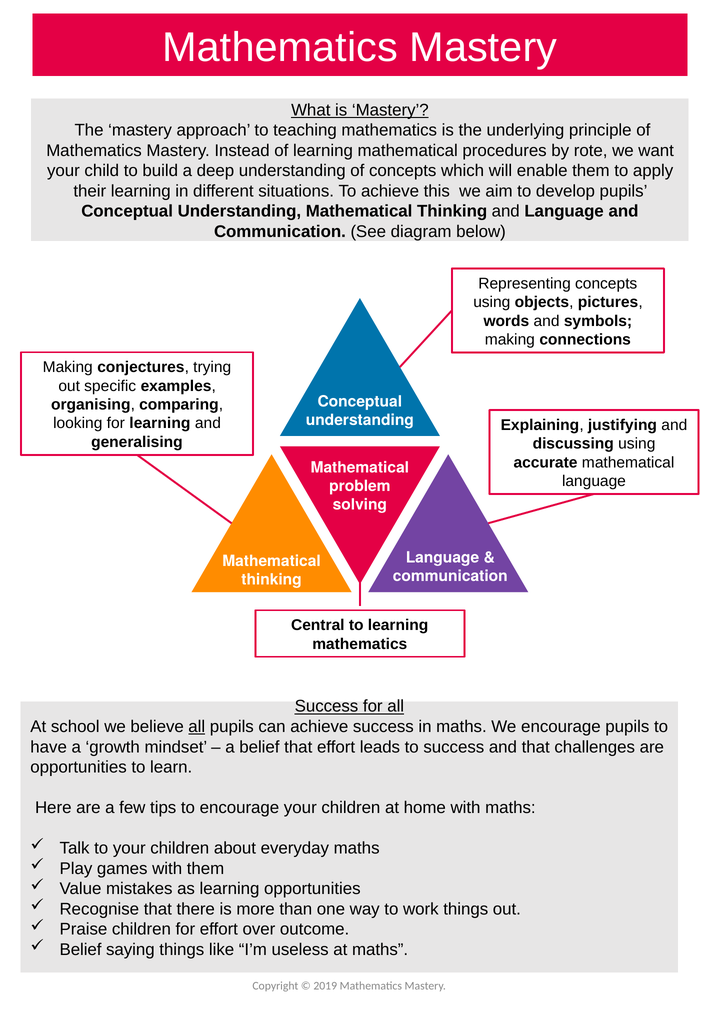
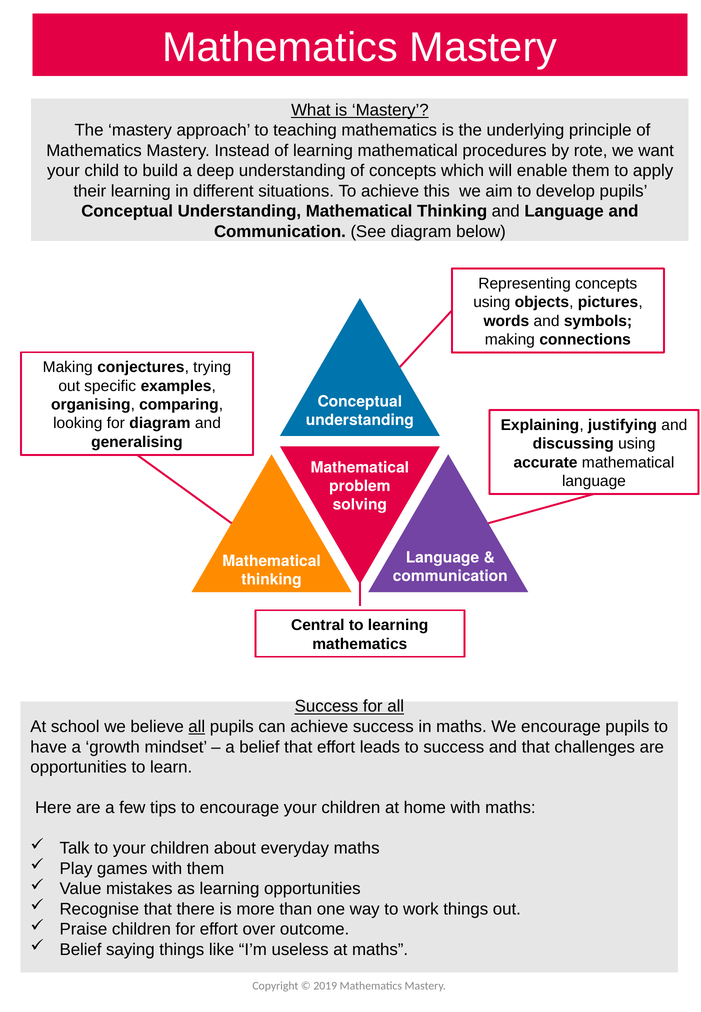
for learning: learning -> diagram
